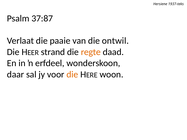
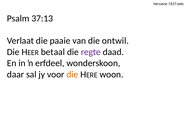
37:87: 37:87 -> 37:13
strand: strand -> betaal
regte colour: orange -> purple
